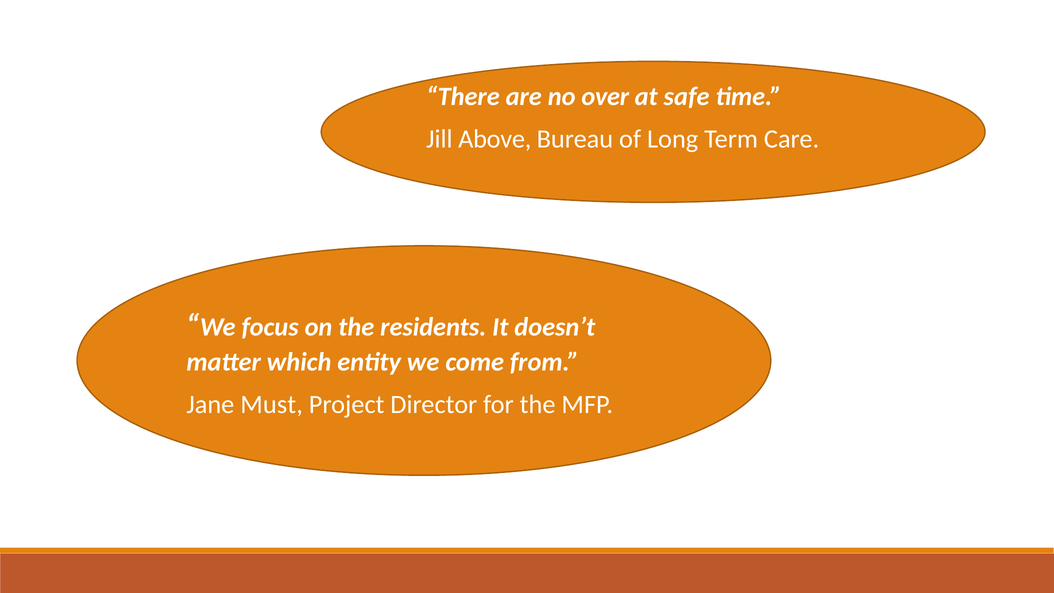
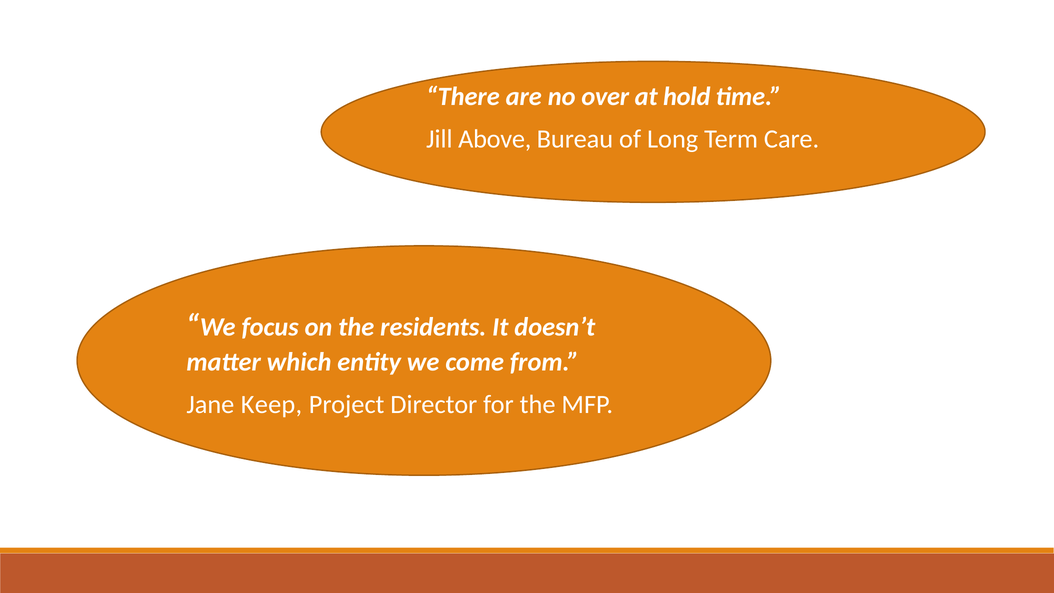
safe: safe -> hold
Must: Must -> Keep
